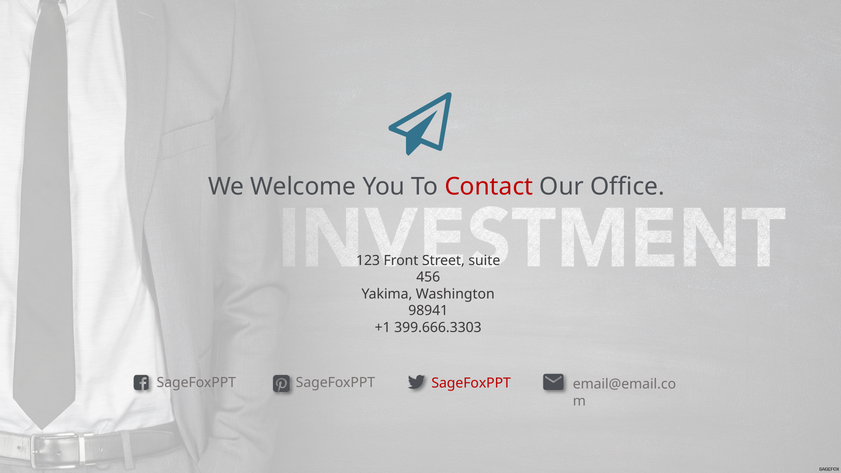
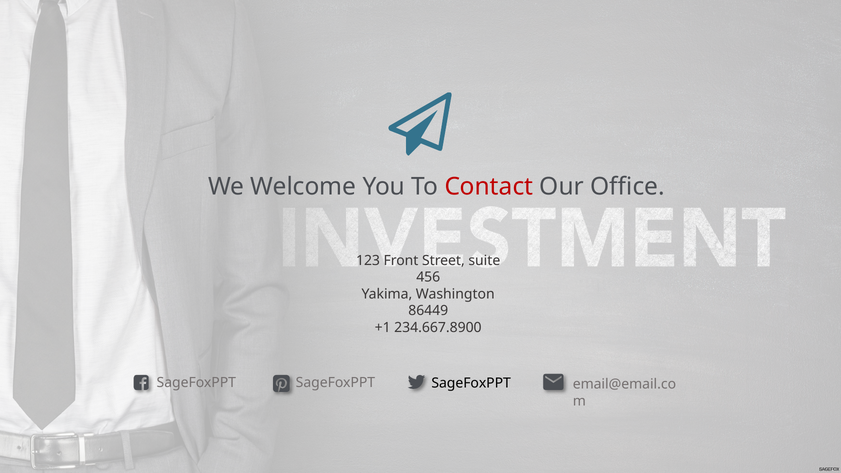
98941: 98941 -> 86449
399.666.3303: 399.666.3303 -> 234.667.8900
SageFoxPPT at (471, 383) colour: red -> black
